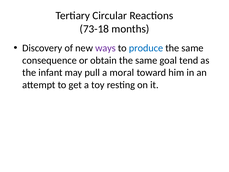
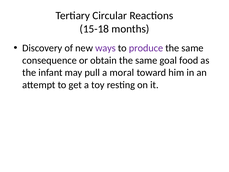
73-18: 73-18 -> 15-18
produce colour: blue -> purple
tend: tend -> food
